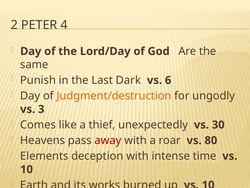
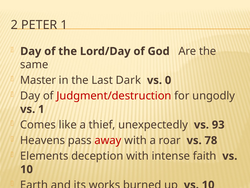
PETER 4: 4 -> 1
Punish: Punish -> Master
6: 6 -> 0
Judgment/destruction colour: orange -> red
vs 3: 3 -> 1
30: 30 -> 93
80: 80 -> 78
time: time -> faith
